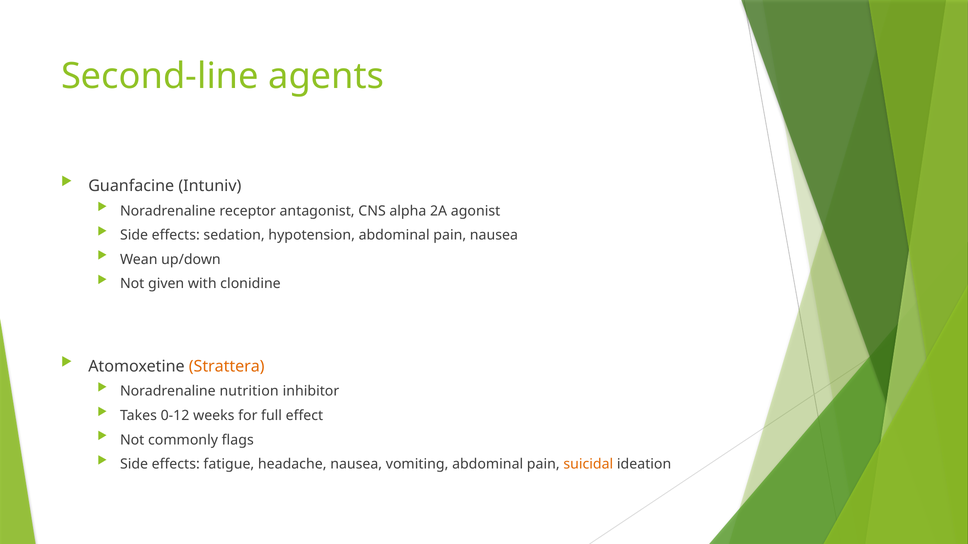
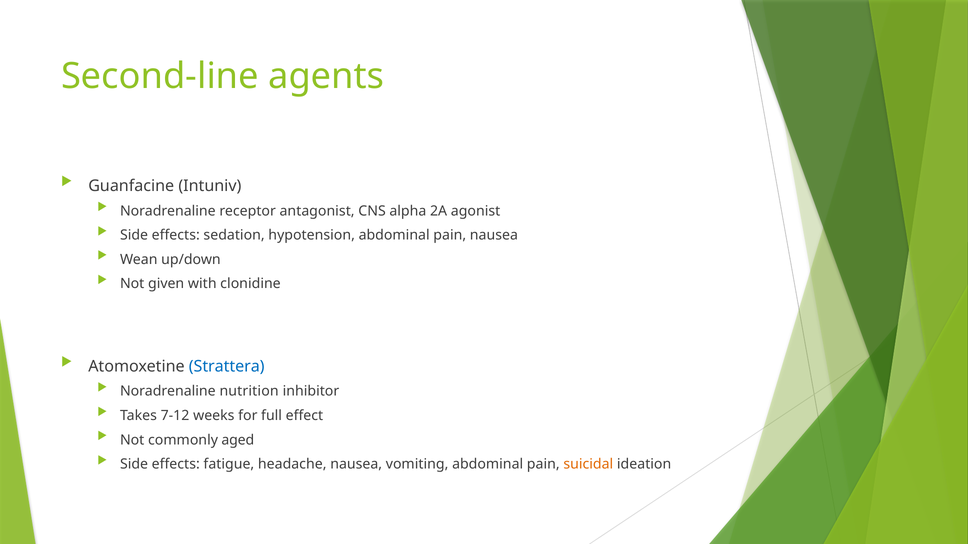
Strattera colour: orange -> blue
0-12: 0-12 -> 7-12
flags: flags -> aged
